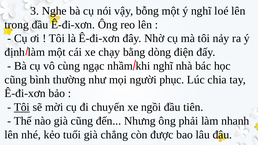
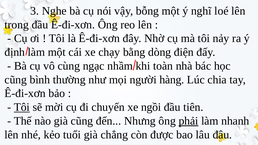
khi nghĩ: nghĩ -> toàn
phục: phục -> hàng
phải underline: none -> present
